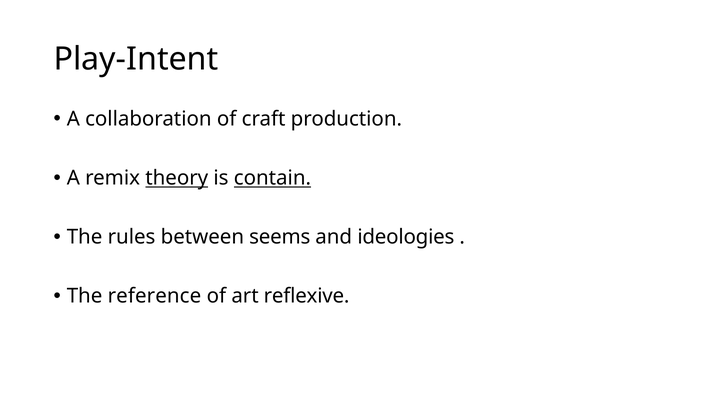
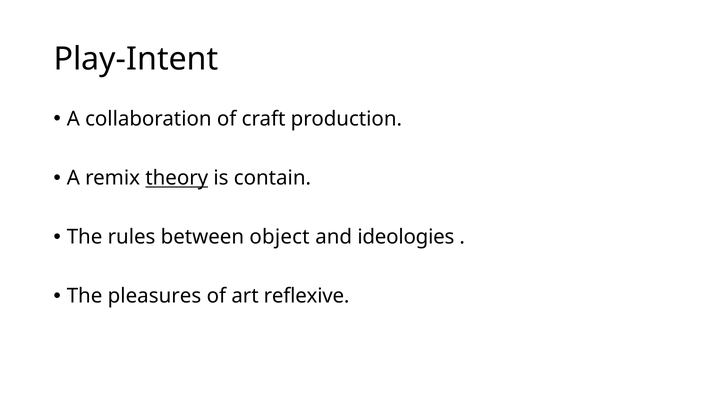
contain underline: present -> none
seems: seems -> object
reference: reference -> pleasures
